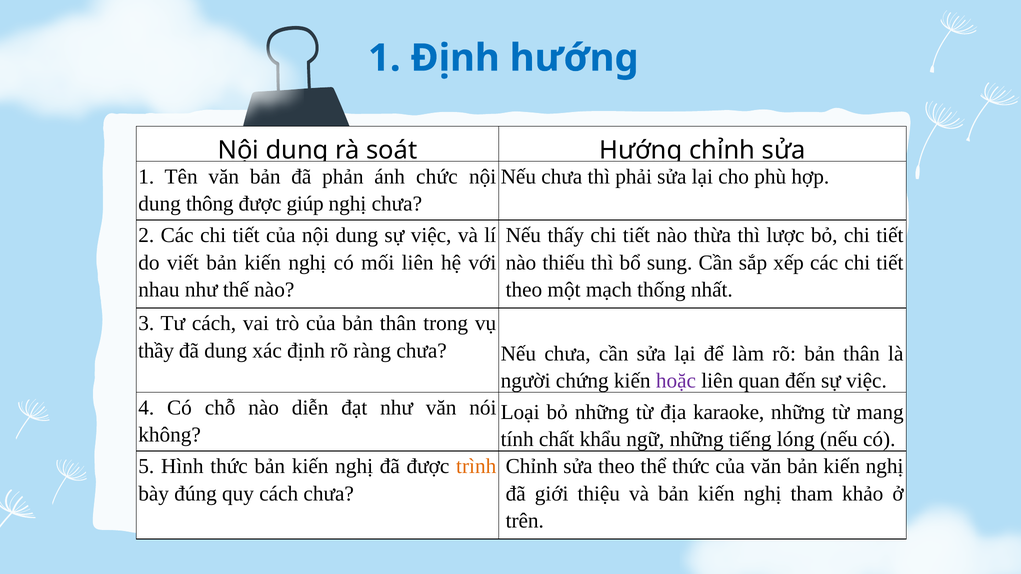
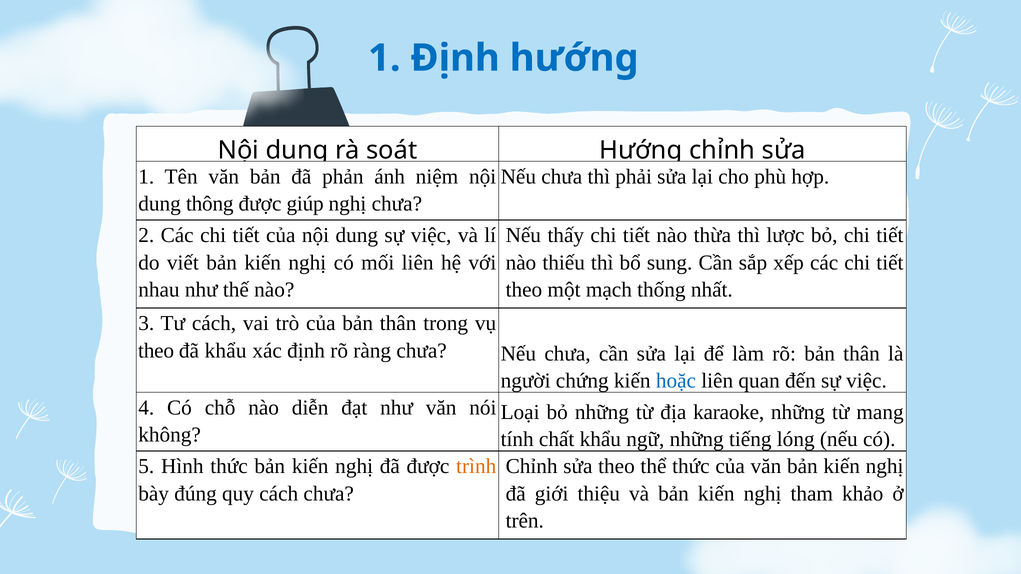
chức: chức -> niệm
thầy at (156, 351): thầy -> theo
đã dung: dung -> khẩu
hoặc colour: purple -> blue
